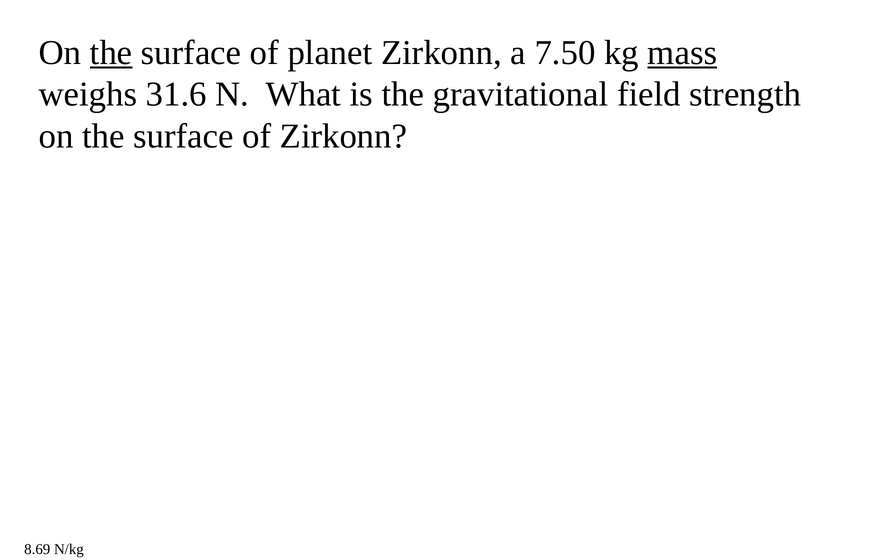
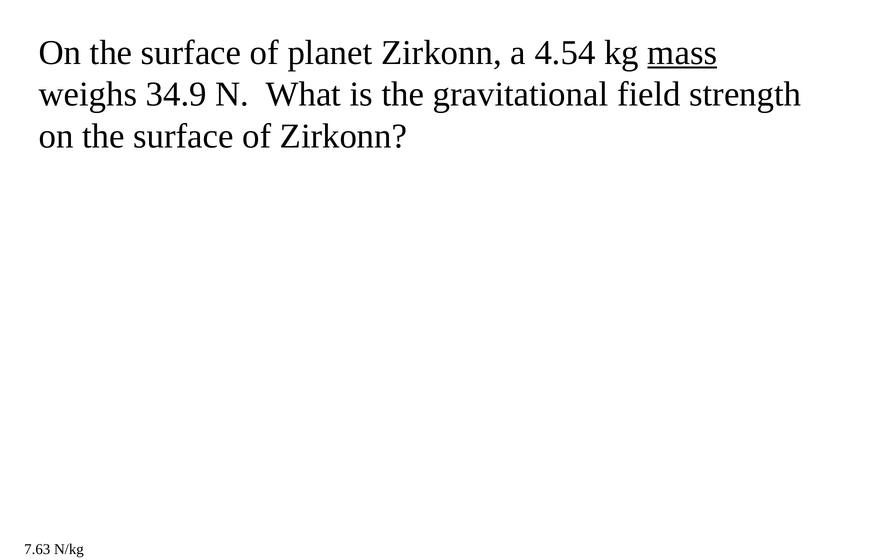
the at (111, 53) underline: present -> none
7.50: 7.50 -> 4.54
31.6: 31.6 -> 34.9
8.69: 8.69 -> 7.63
